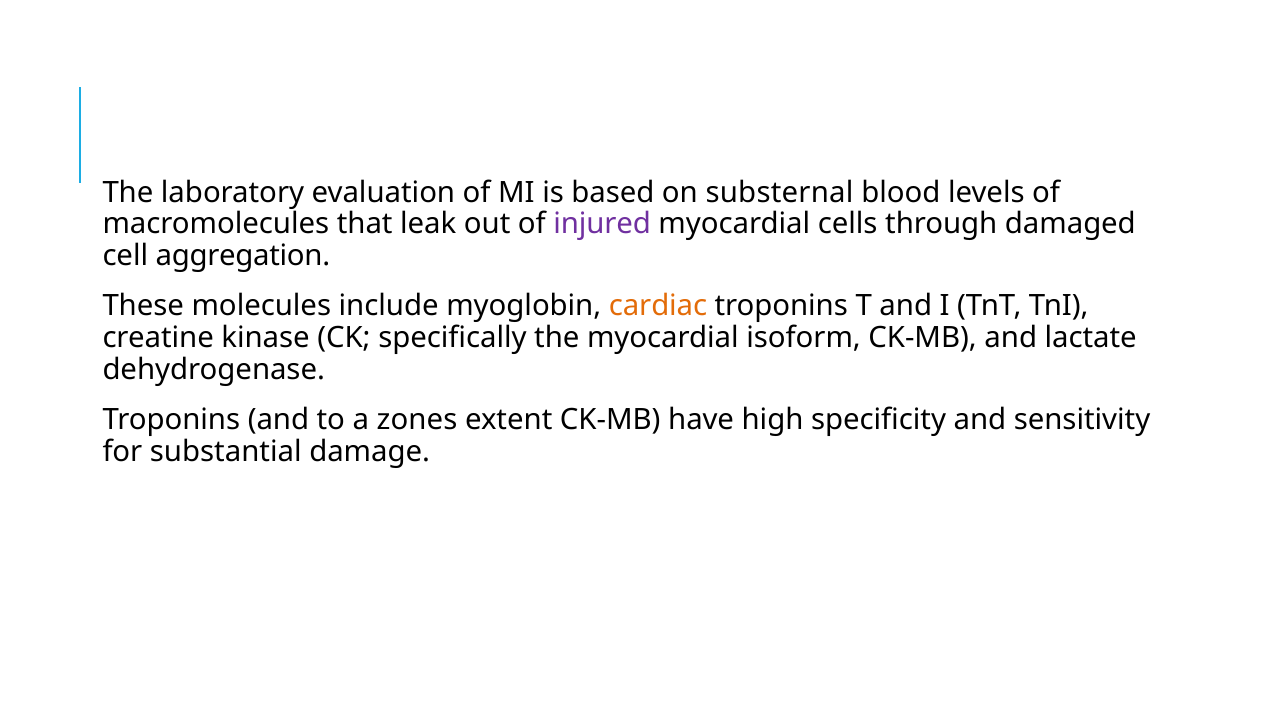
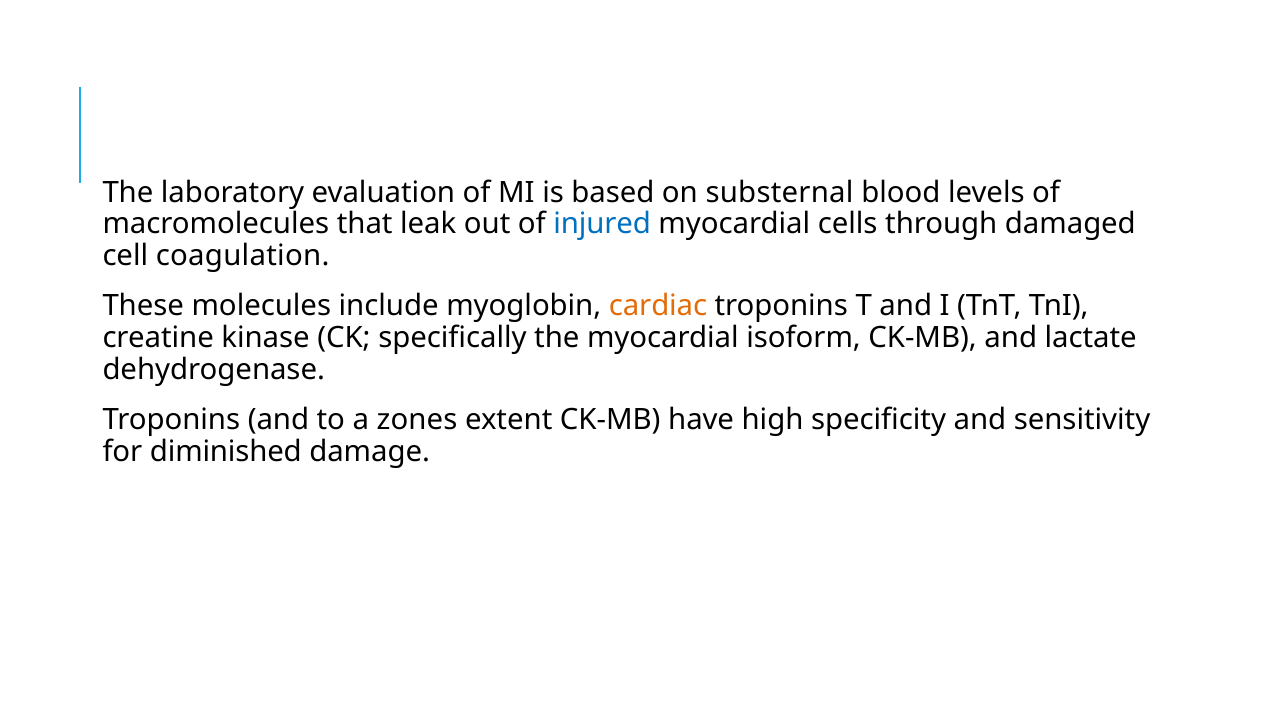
injured colour: purple -> blue
aggregation: aggregation -> coagulation
substantial: substantial -> diminished
